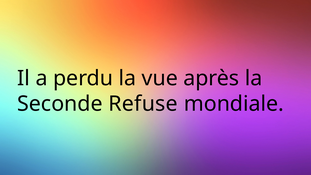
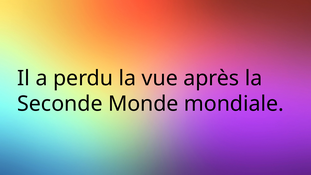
Refuse: Refuse -> Monde
